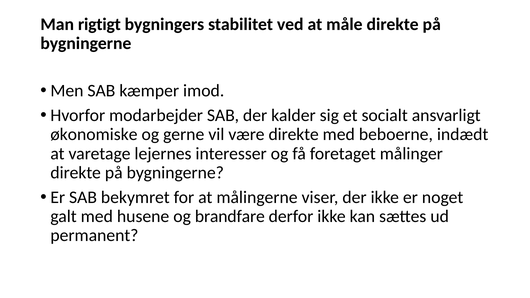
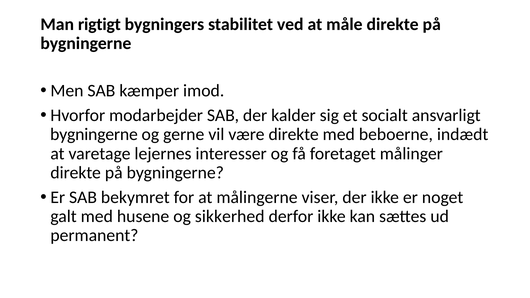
økonomiske at (94, 134): økonomiske -> bygningerne
brandfare: brandfare -> sikkerhed
